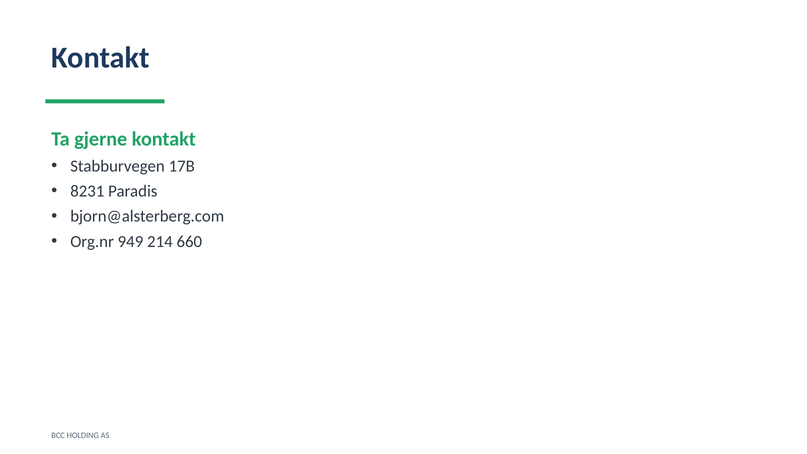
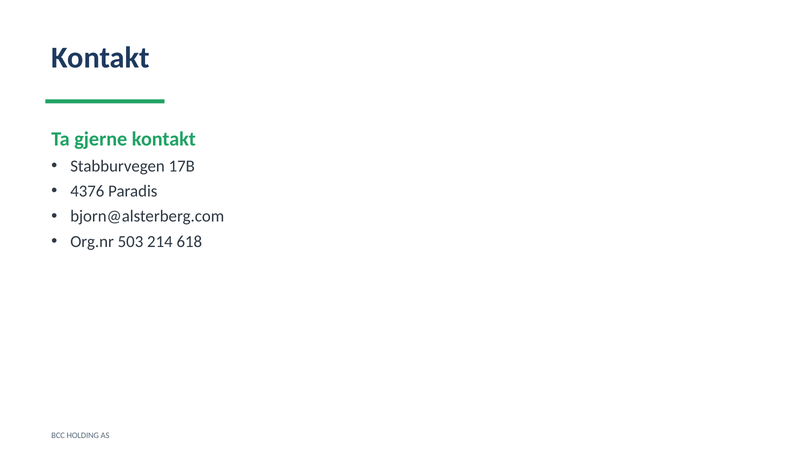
8231: 8231 -> 4376
949: 949 -> 503
660: 660 -> 618
